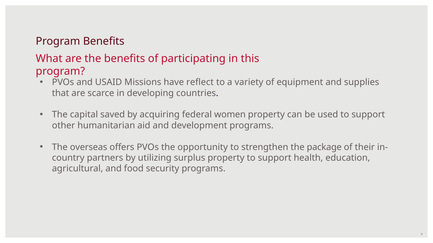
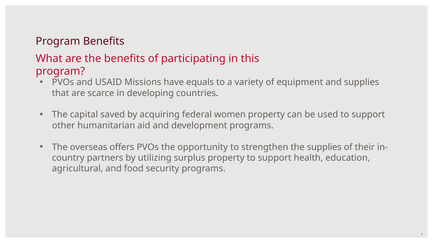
reflect: reflect -> equals
the package: package -> supplies
